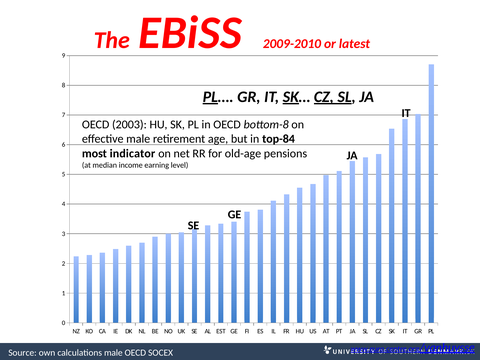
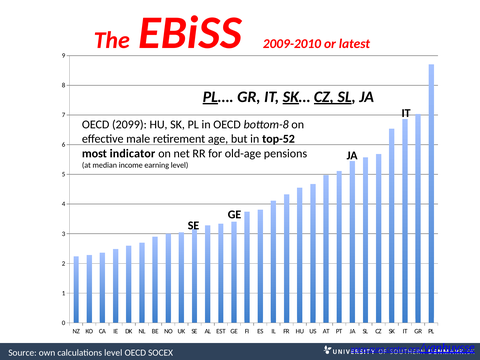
2003: 2003 -> 2099
top-84: top-84 -> top-52
calculations male: male -> level
